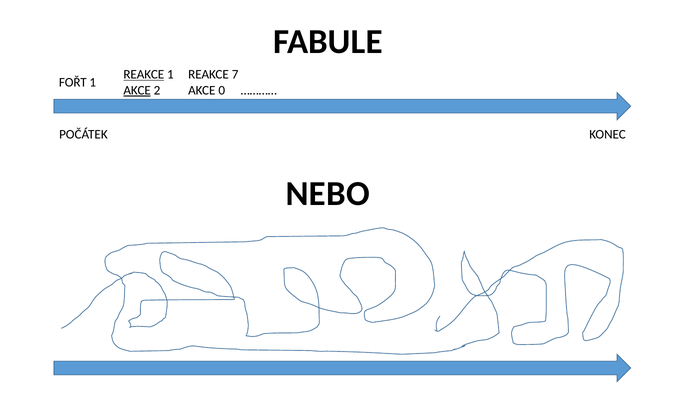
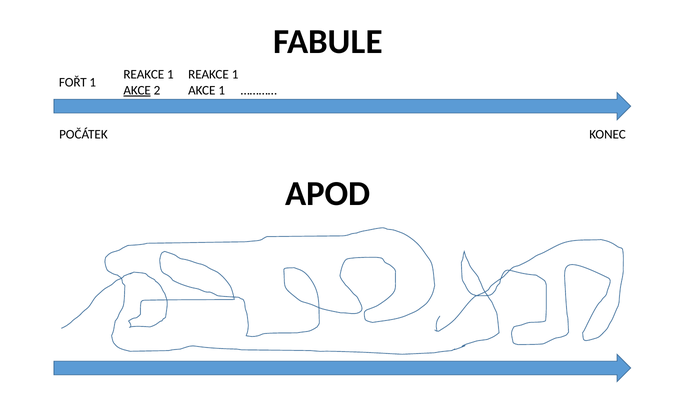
REAKCE at (144, 75) underline: present -> none
7 at (235, 75): 7 -> 1
AKCE 0: 0 -> 1
NEBO: NEBO -> APOD
